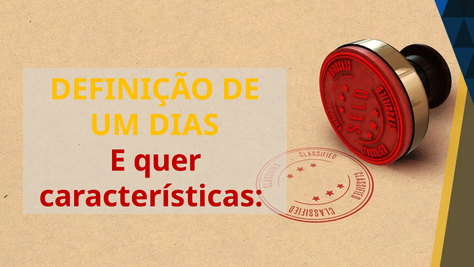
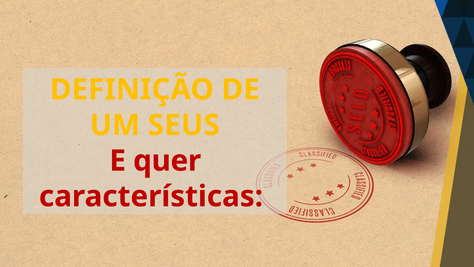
DIAS: DIAS -> SEUS
